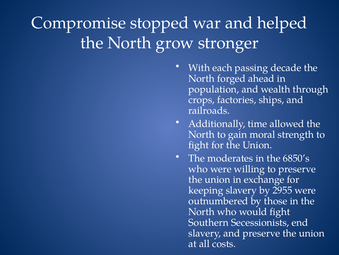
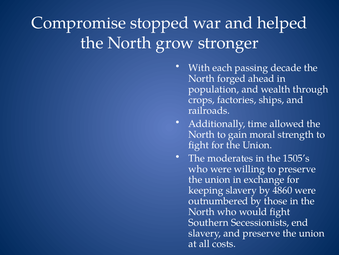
6850’s: 6850’s -> 1505’s
2955: 2955 -> 4860
